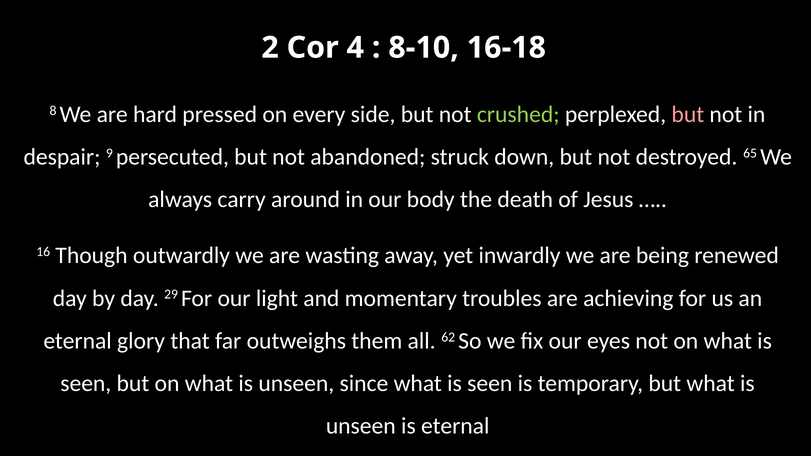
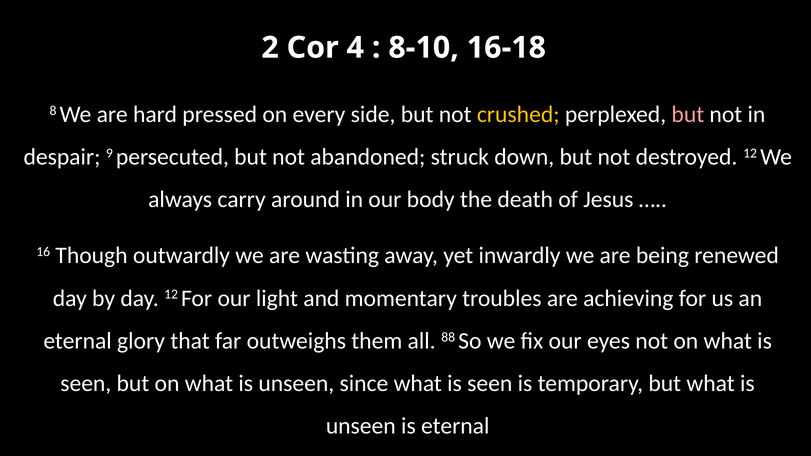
crushed colour: light green -> yellow
destroyed 65: 65 -> 12
day 29: 29 -> 12
62: 62 -> 88
